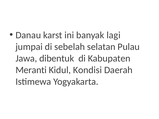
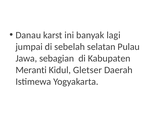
dibentuk: dibentuk -> sebagian
Kondisi: Kondisi -> Gletser
